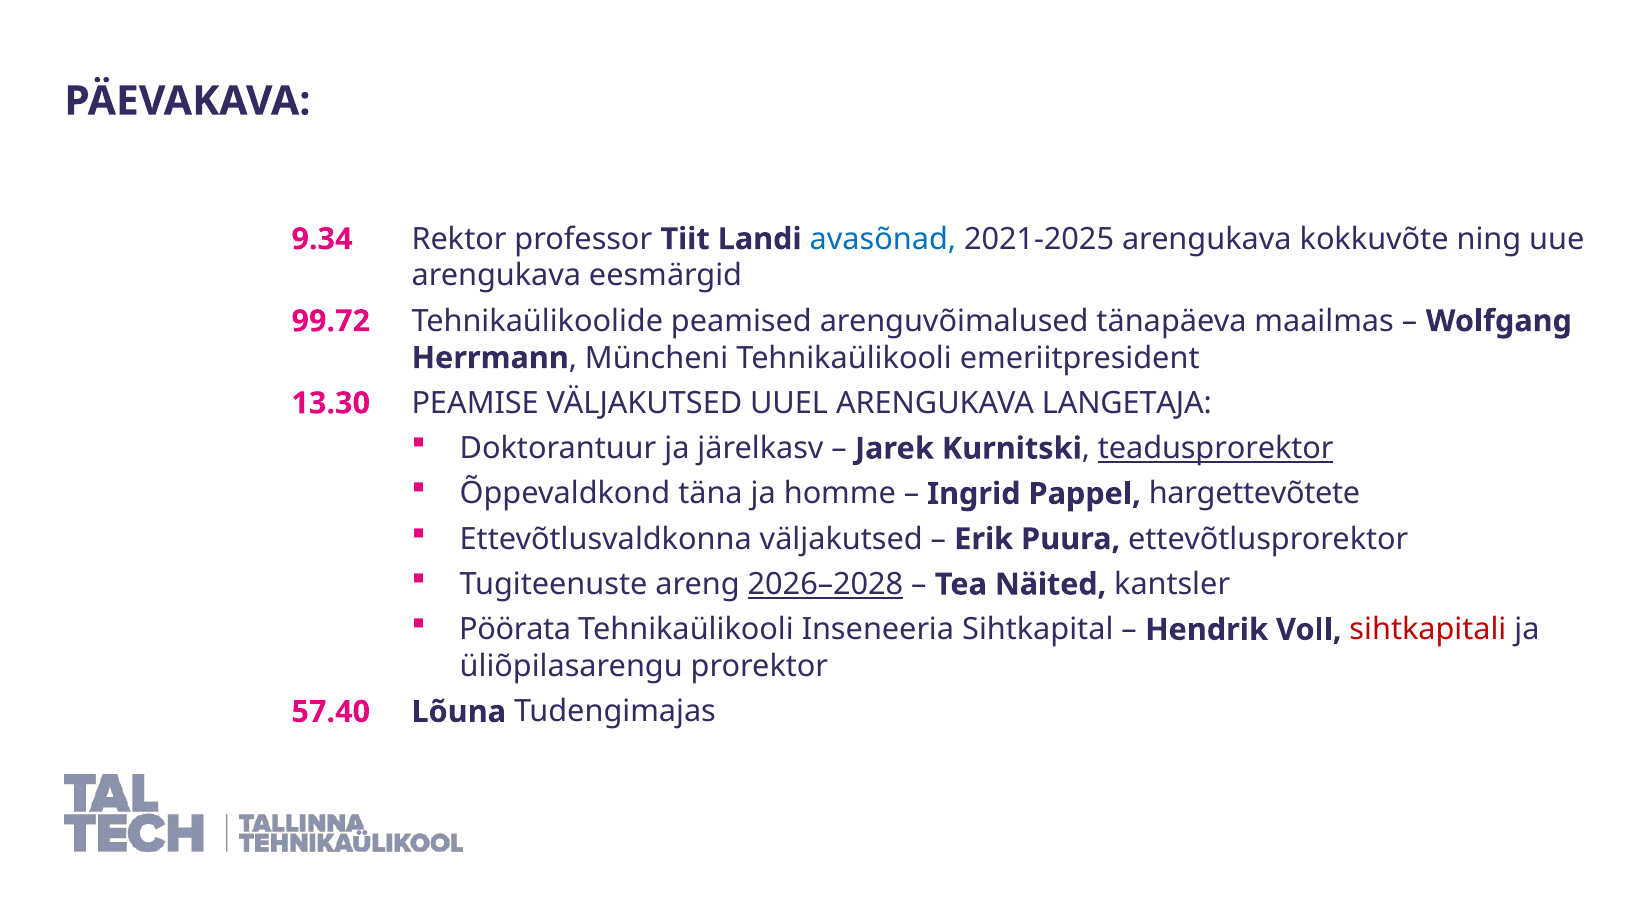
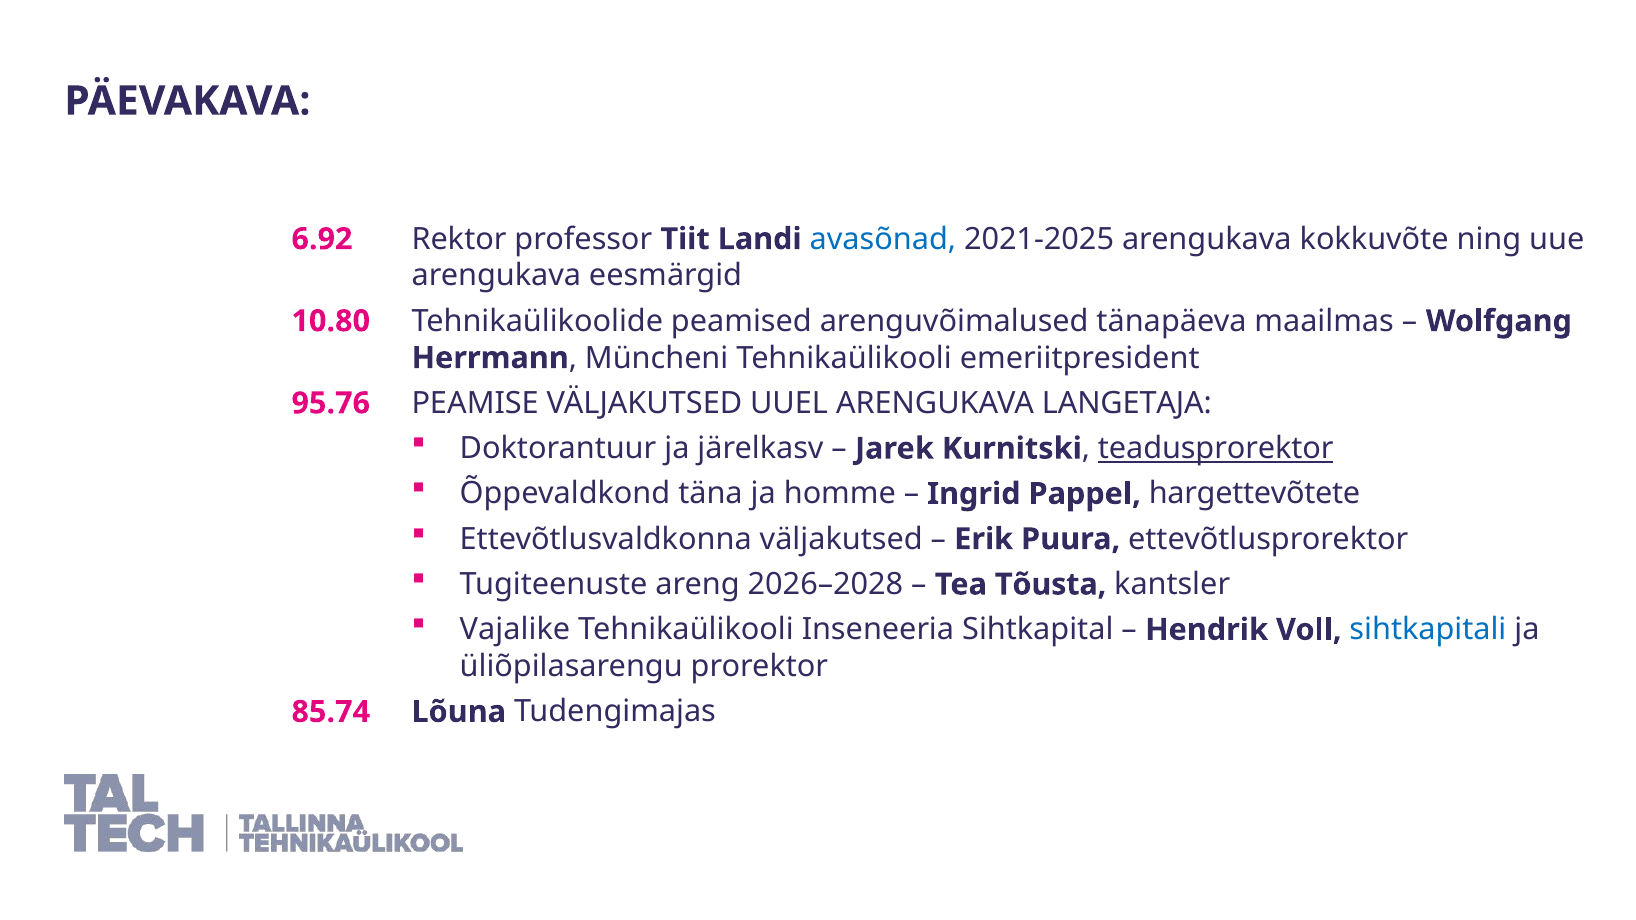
9.34: 9.34 -> 6.92
99.72: 99.72 -> 10.80
13.30: 13.30 -> 95.76
2026–2028 underline: present -> none
Näited: Näited -> Tõusta
Pöörata: Pöörata -> Vajalike
sihtkapitali colour: red -> blue
57.40: 57.40 -> 85.74
